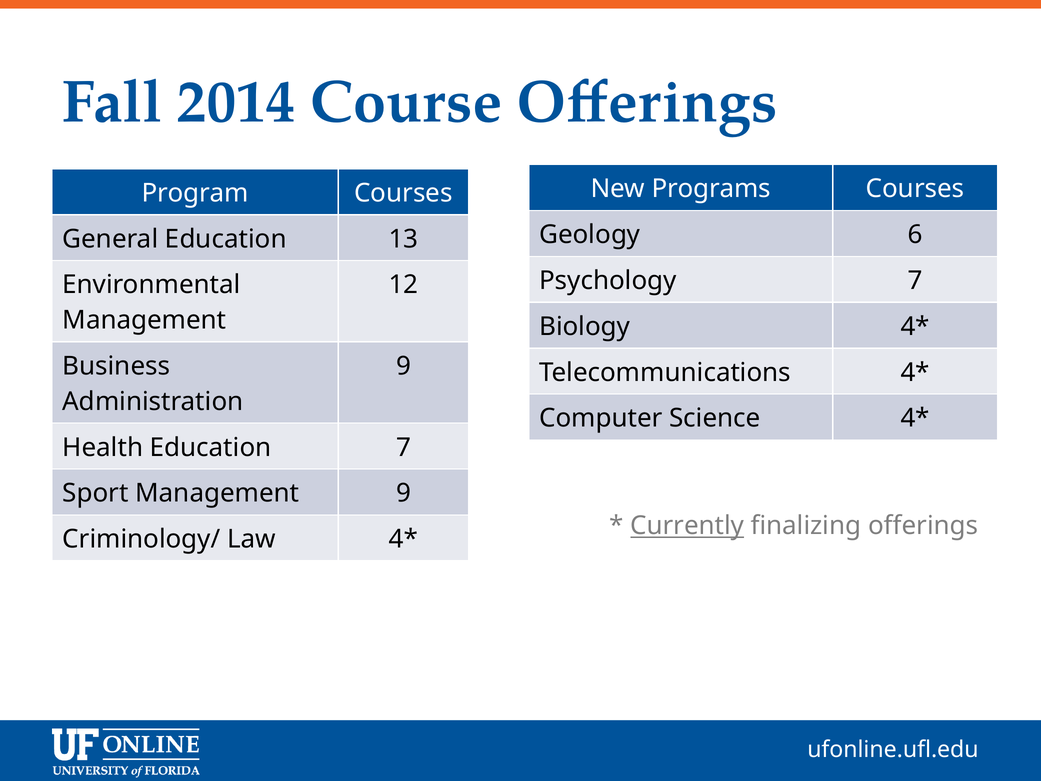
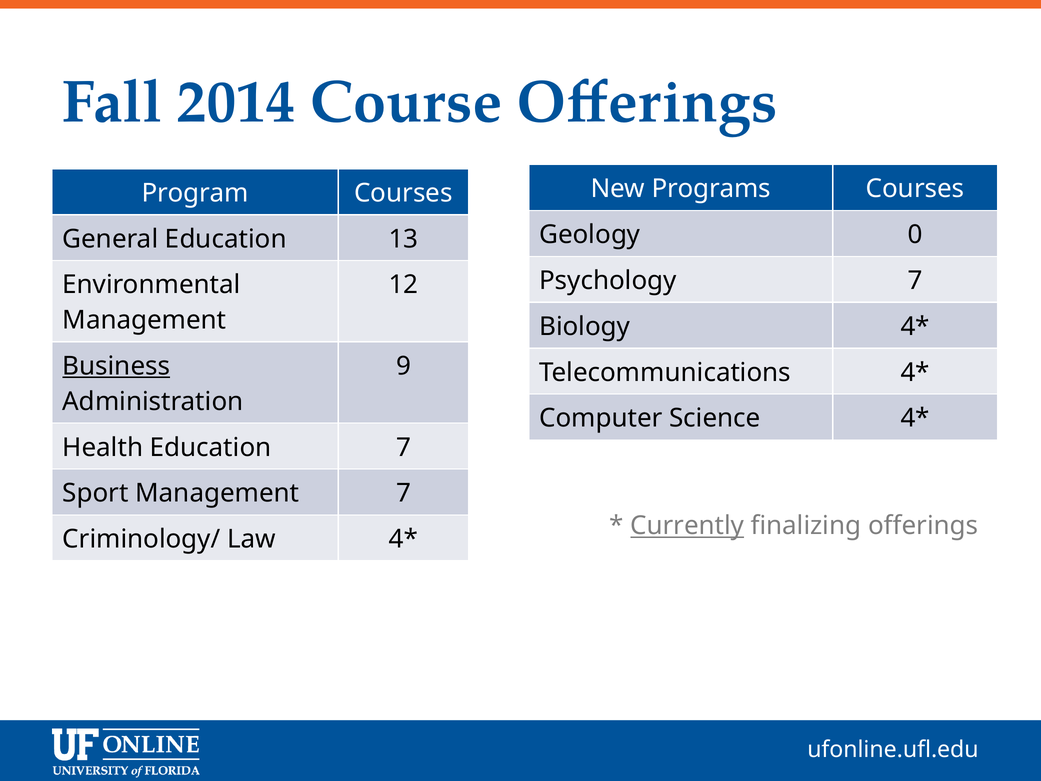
6: 6 -> 0
Business underline: none -> present
Management 9: 9 -> 7
